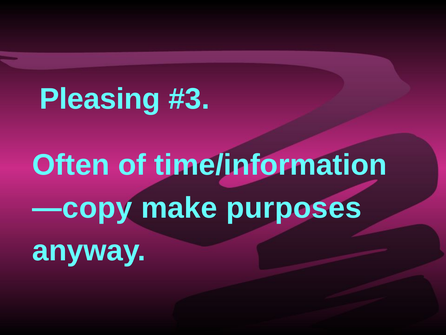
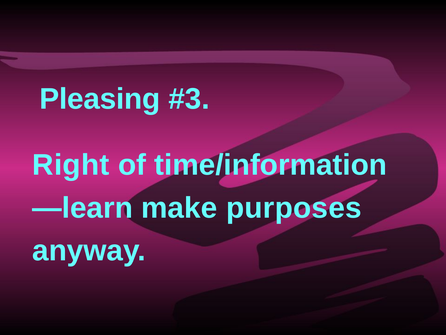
Often: Often -> Right
—copy: —copy -> —learn
